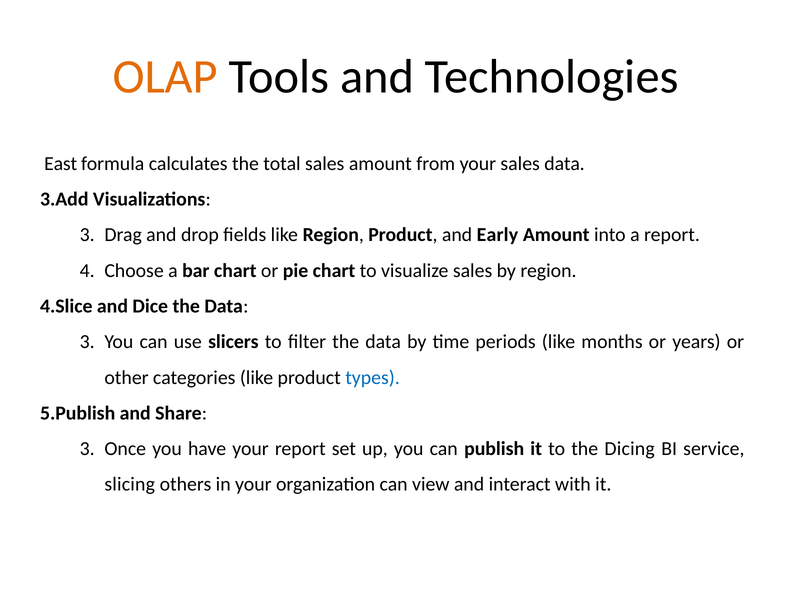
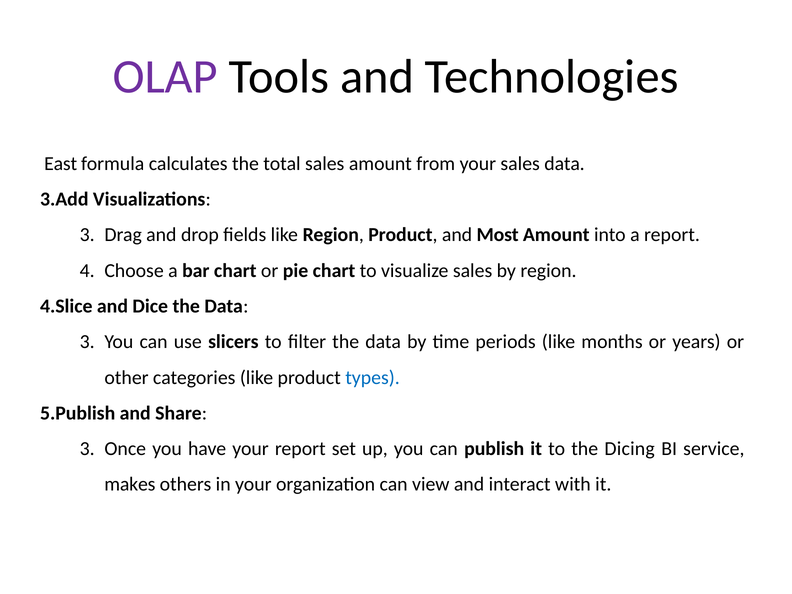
OLAP colour: orange -> purple
Early: Early -> Most
slicing: slicing -> makes
